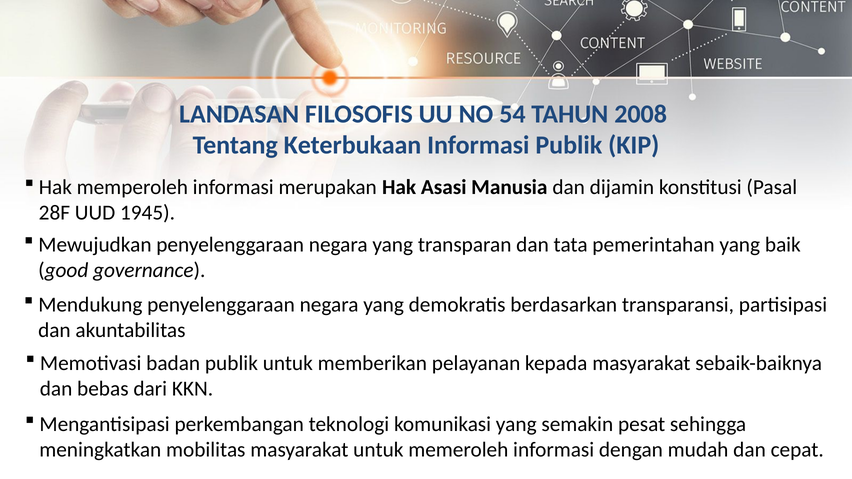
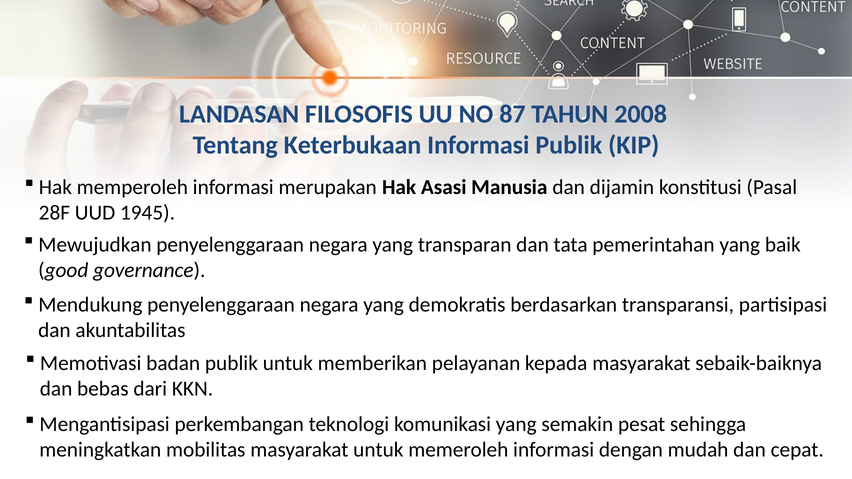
54: 54 -> 87
